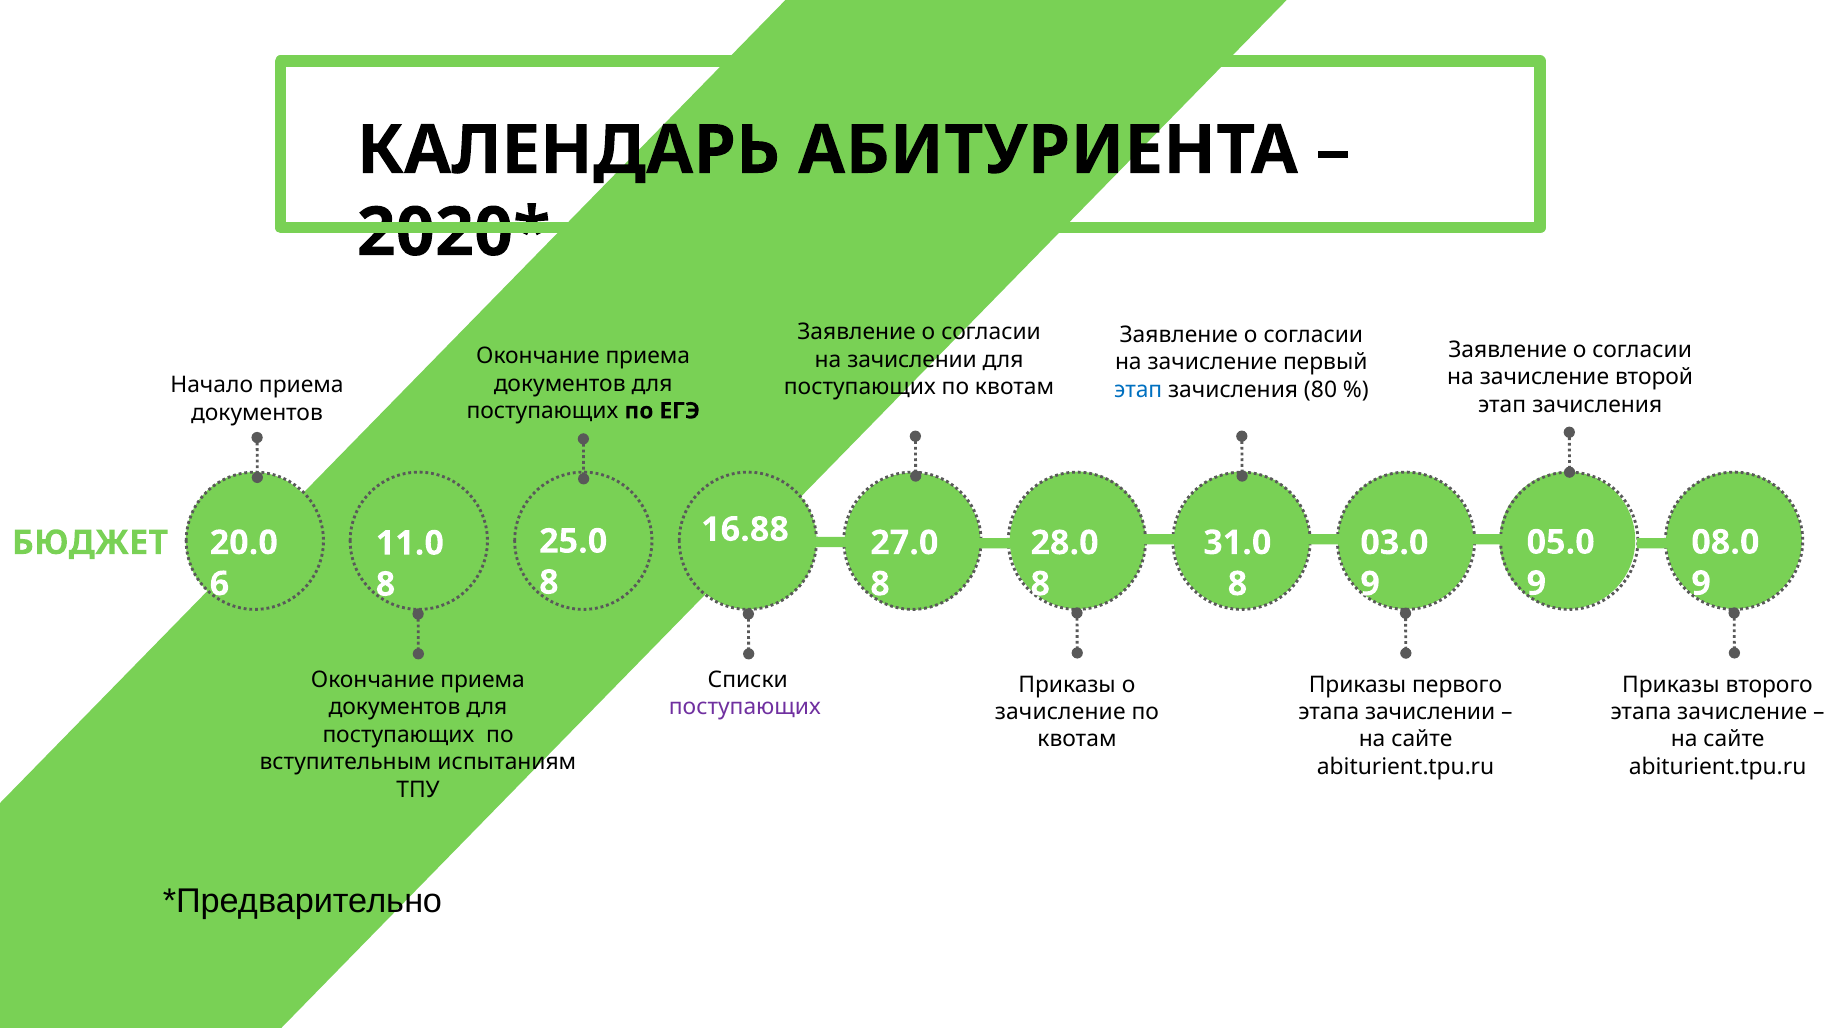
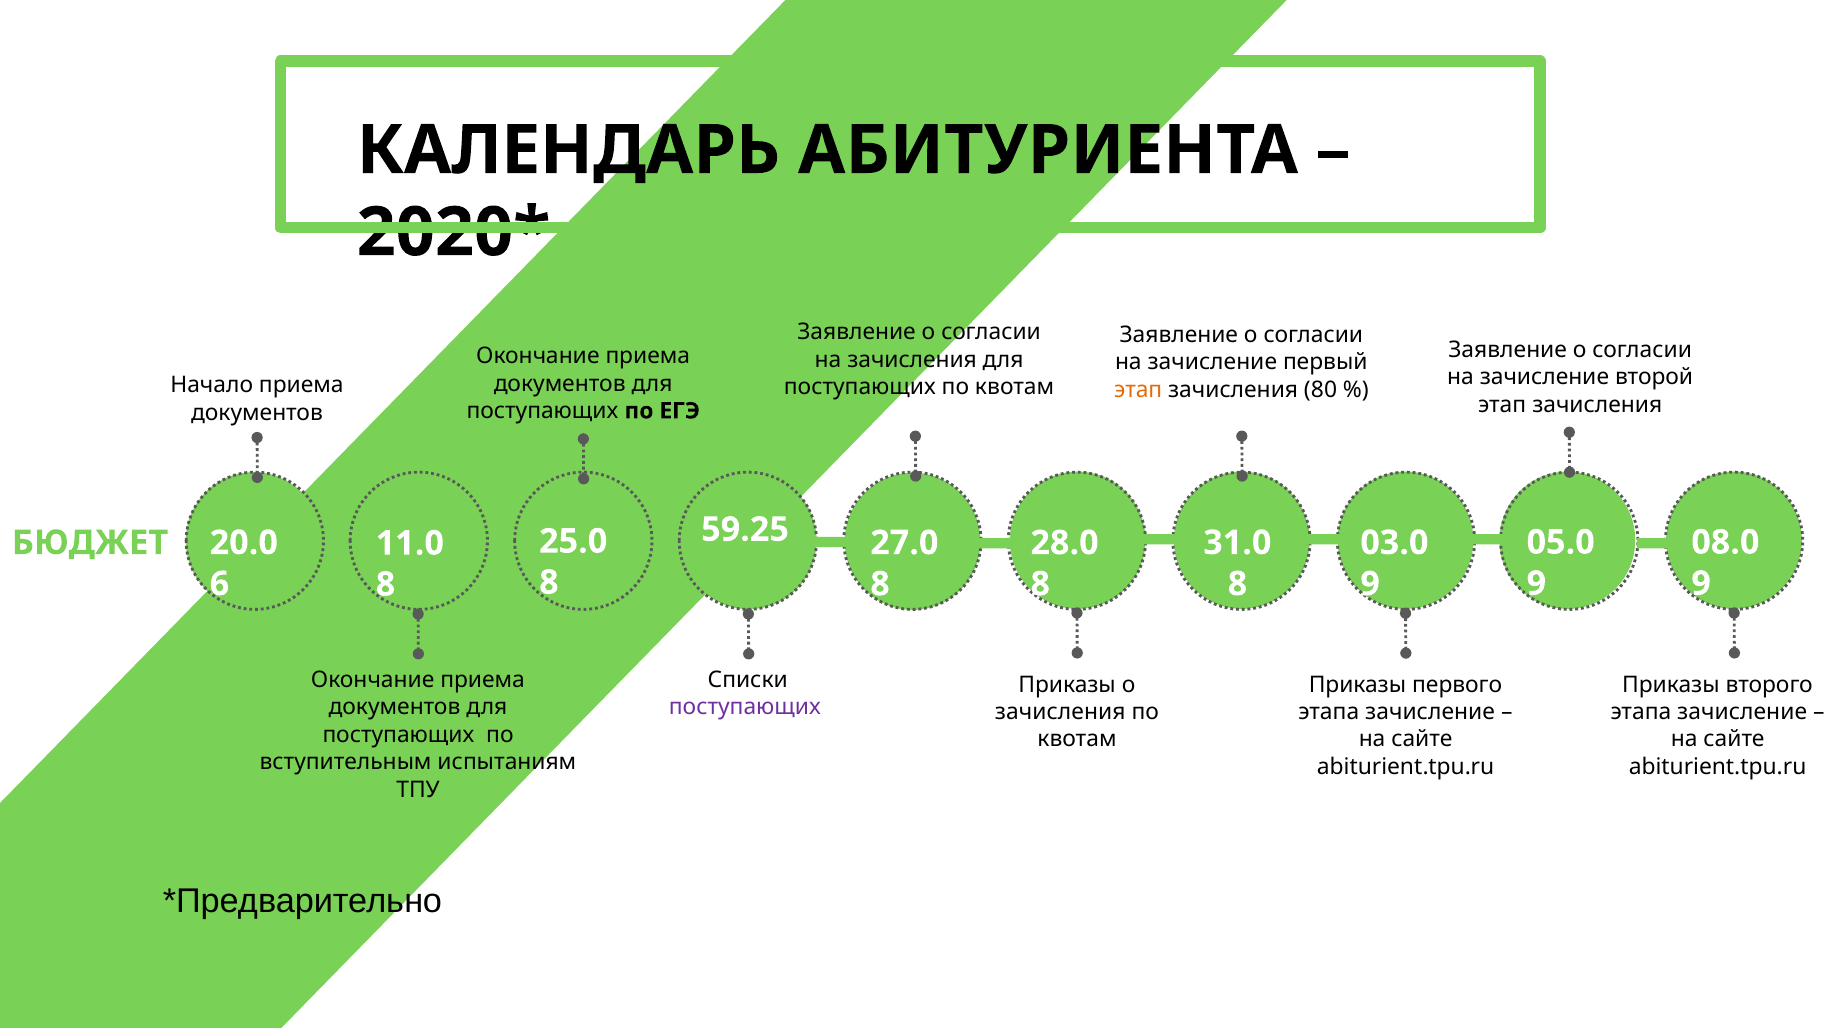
на зачислении: зачислении -> зачисления
этап at (1138, 390) colour: blue -> orange
16.88: 16.88 -> 59.25
зачисление at (1060, 712): зачисление -> зачисления
зачислении at (1430, 712): зачислении -> зачисление
